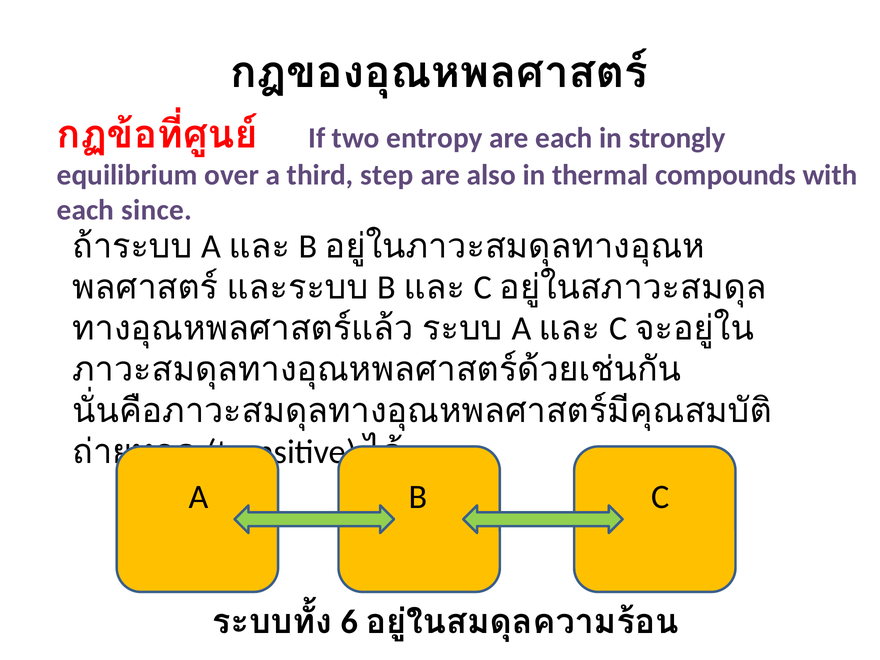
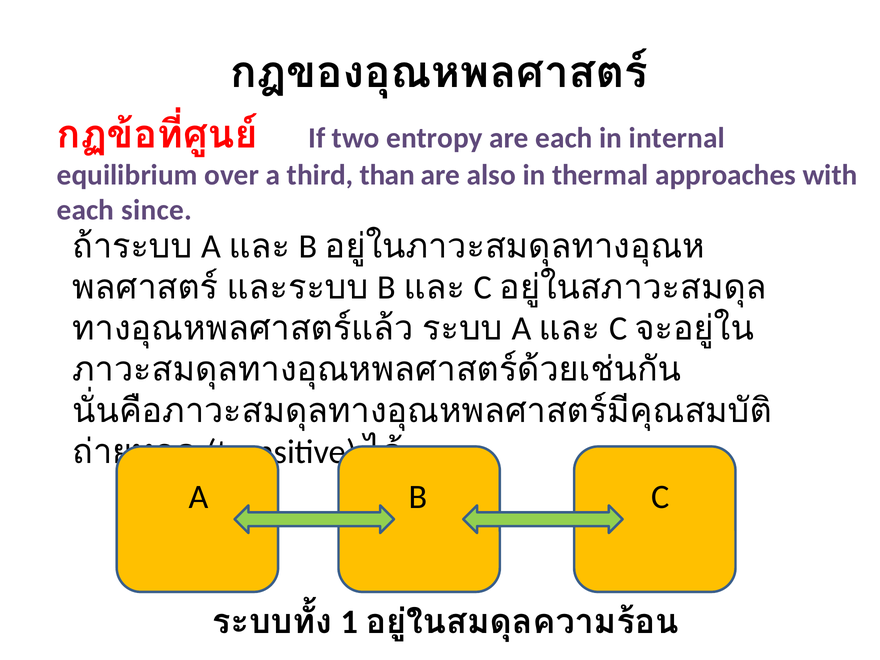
strongly: strongly -> internal
step: step -> than
compounds: compounds -> approaches
6: 6 -> 1
